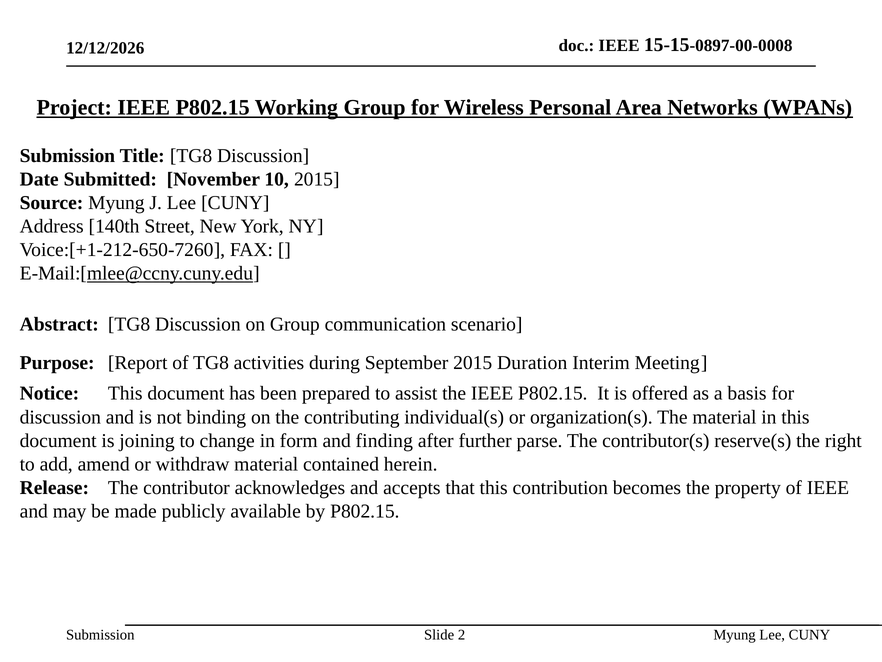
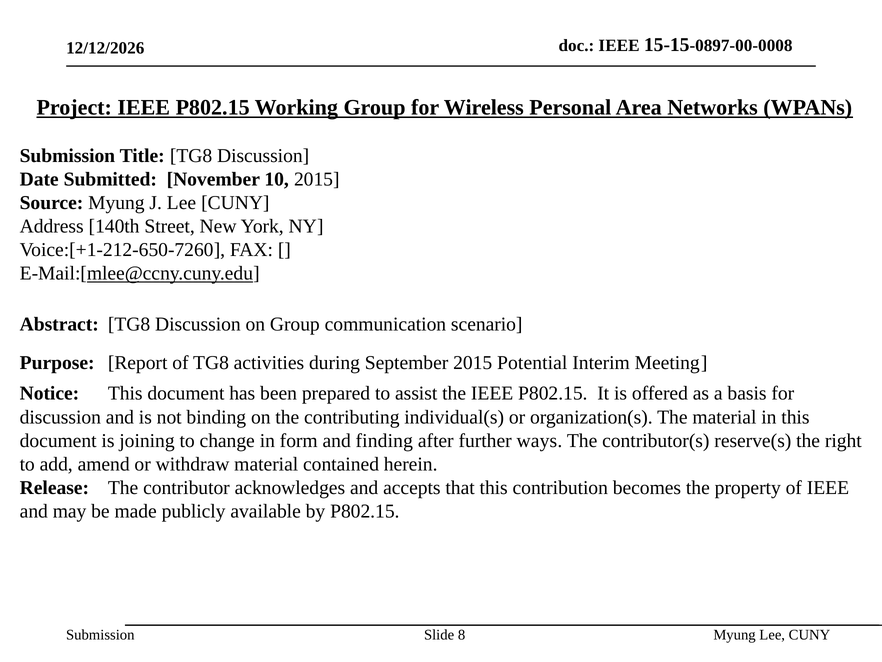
Duration: Duration -> Potential
parse: parse -> ways
2: 2 -> 8
